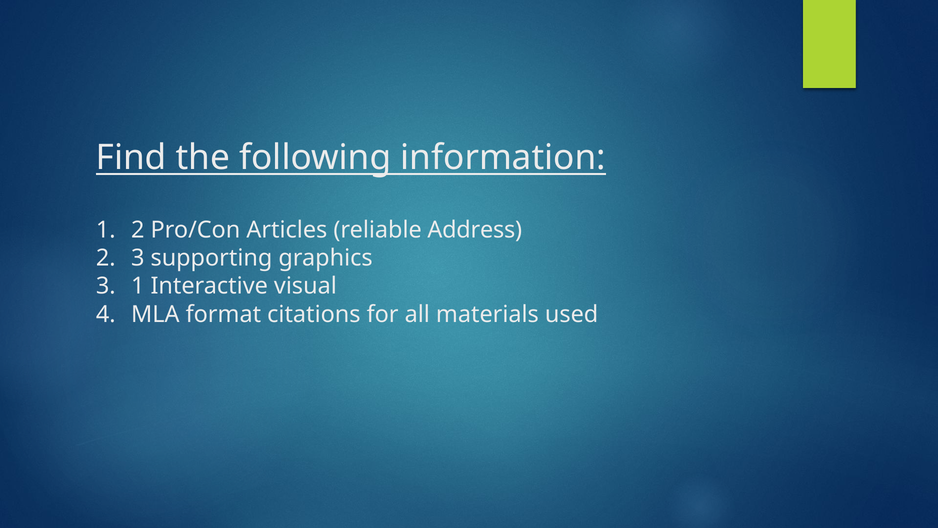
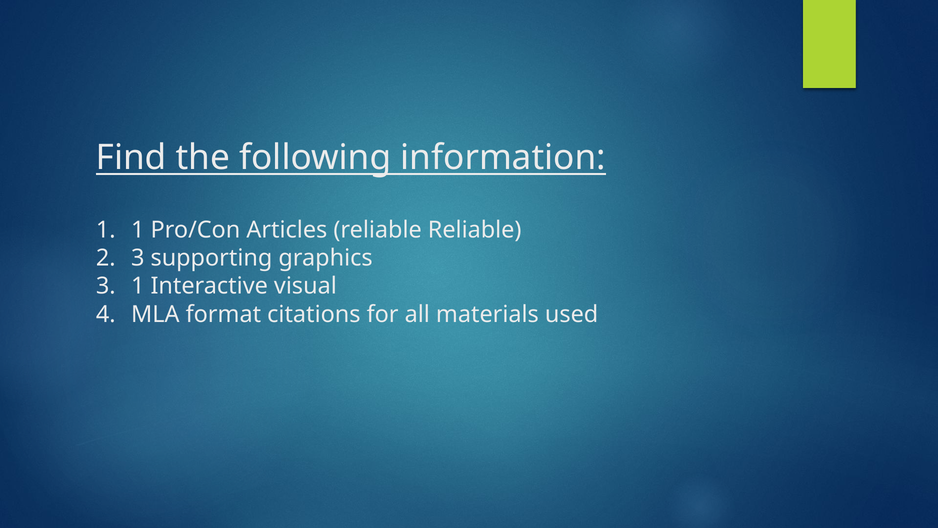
1 2: 2 -> 1
reliable Address: Address -> Reliable
